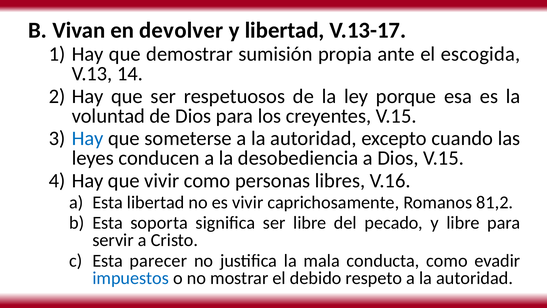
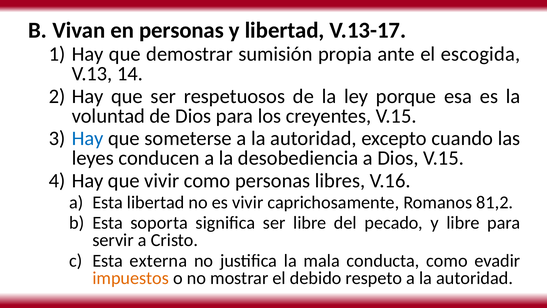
en devolver: devolver -> personas
parecer: parecer -> externa
impuestos colour: blue -> orange
